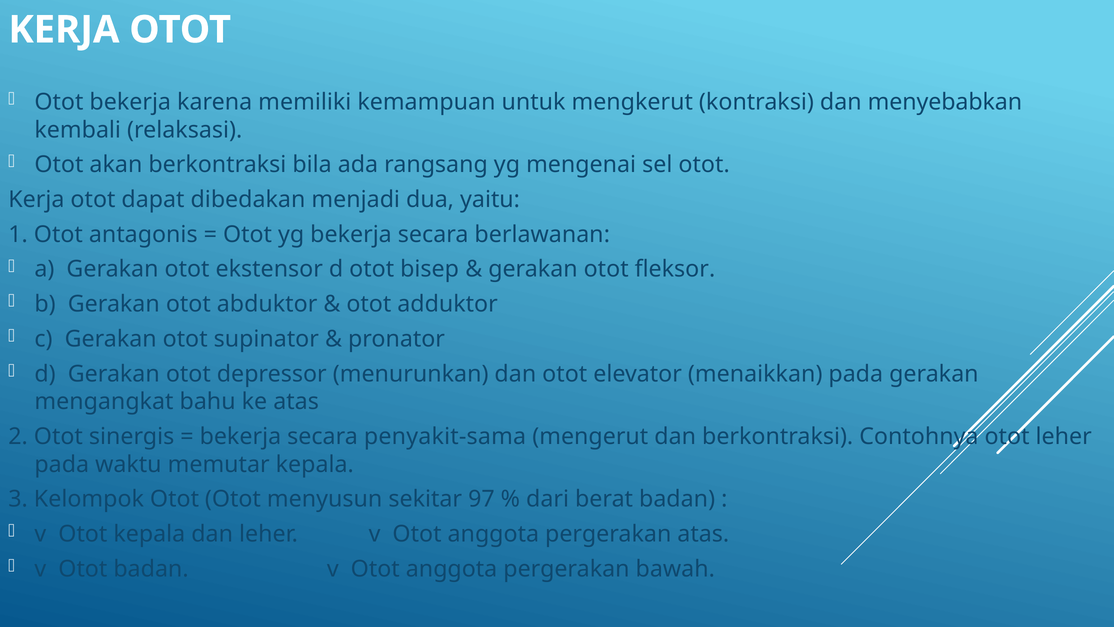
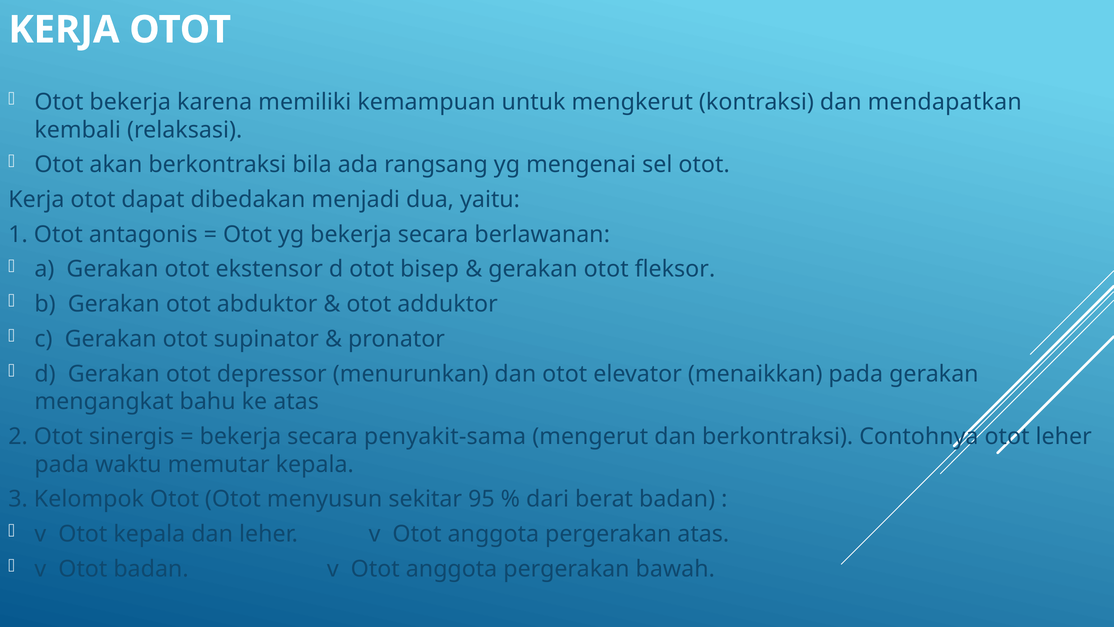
menyebabkan: menyebabkan -> mendapatkan
97: 97 -> 95
